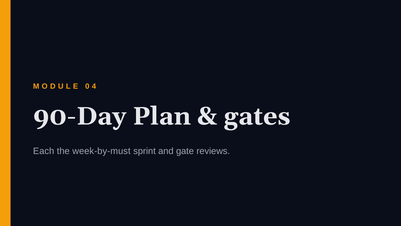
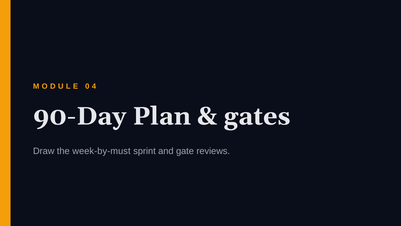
Each: Each -> Draw
